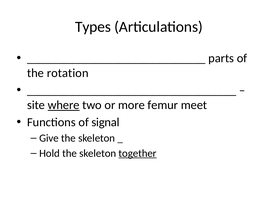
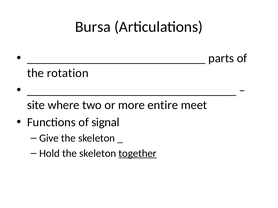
Types: Types -> Bursa
where underline: present -> none
femur: femur -> entire
